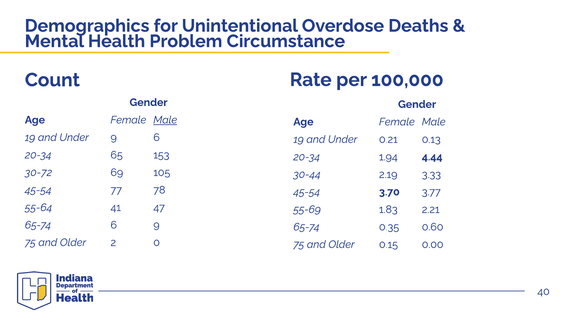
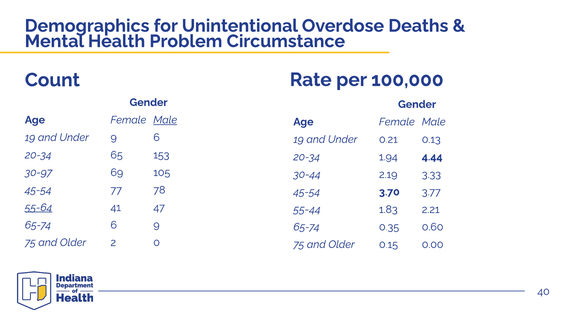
30-72: 30-72 -> 30-97
55-64 underline: none -> present
55-69: 55-69 -> 55-44
